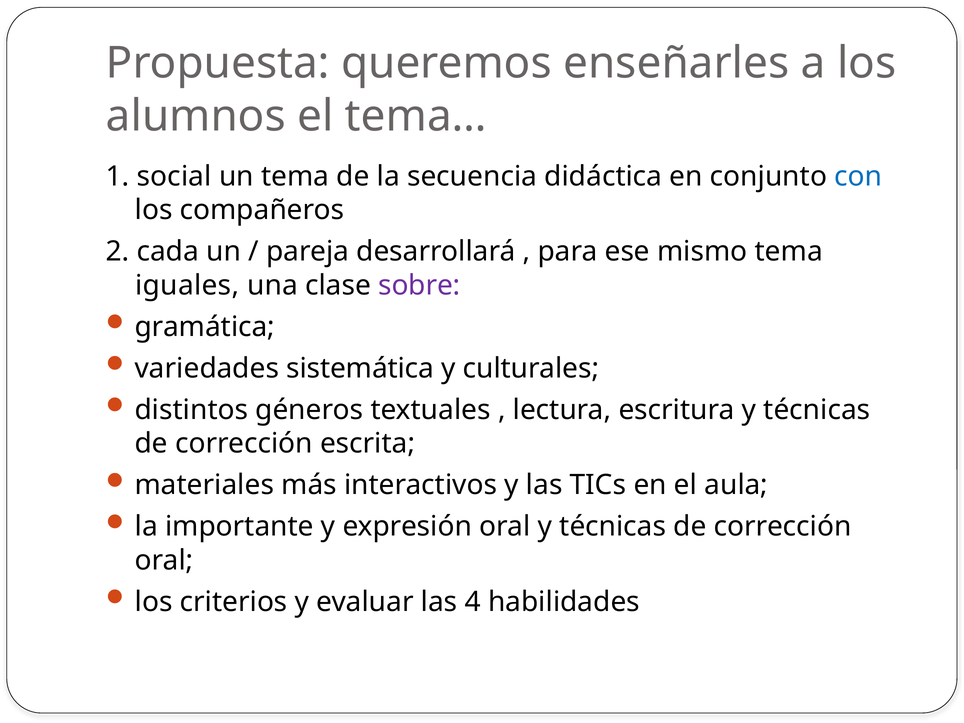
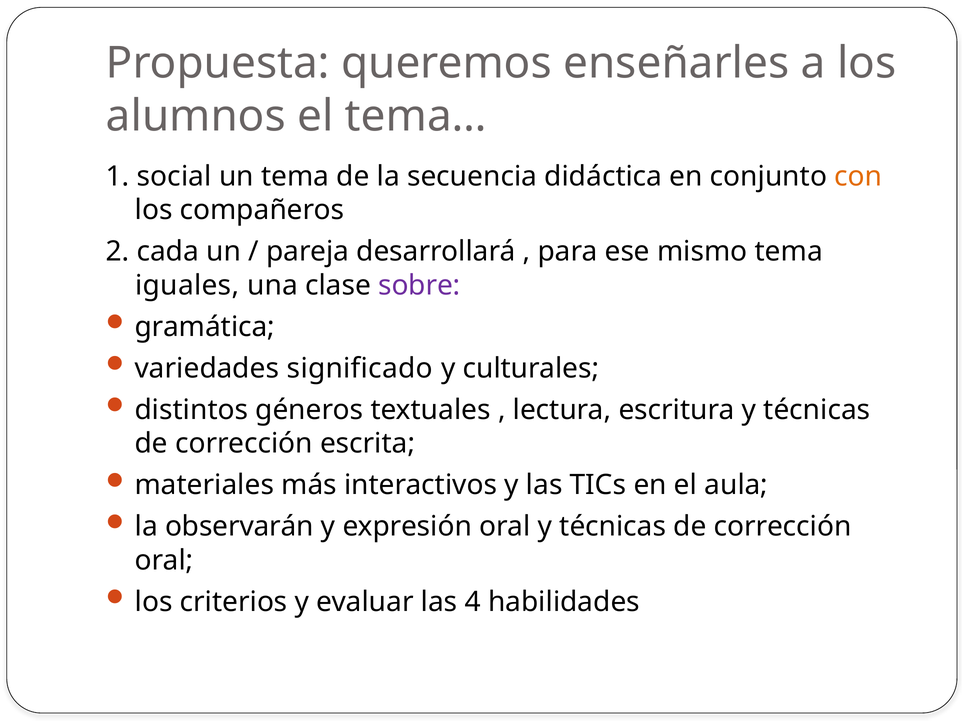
con colour: blue -> orange
sistemática: sistemática -> significado
importante: importante -> observarán
